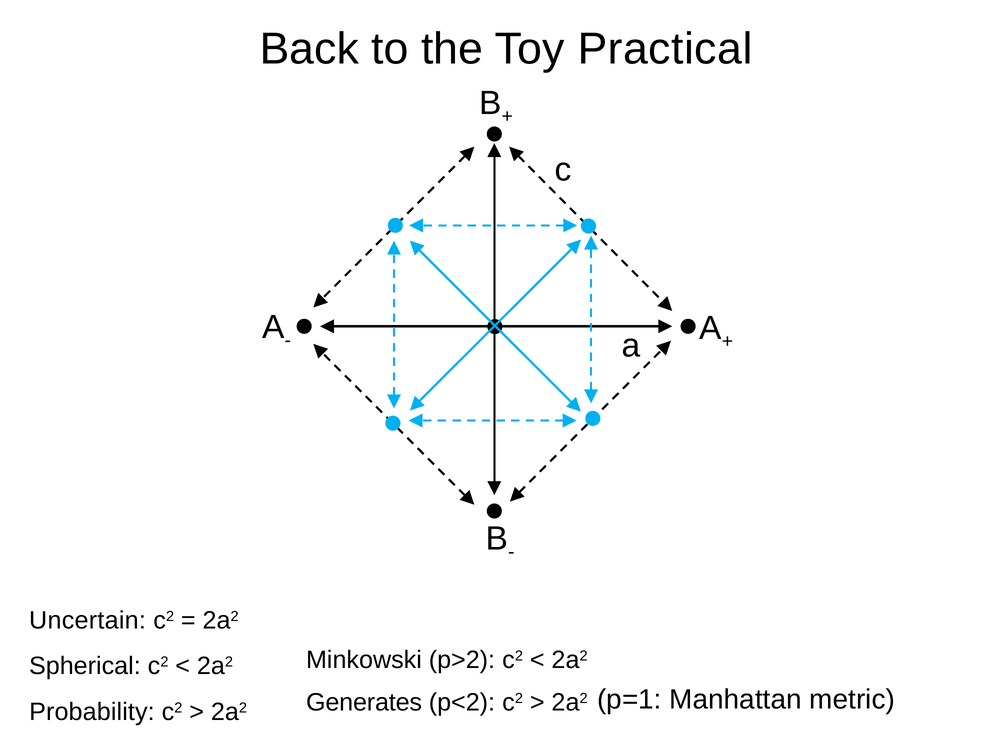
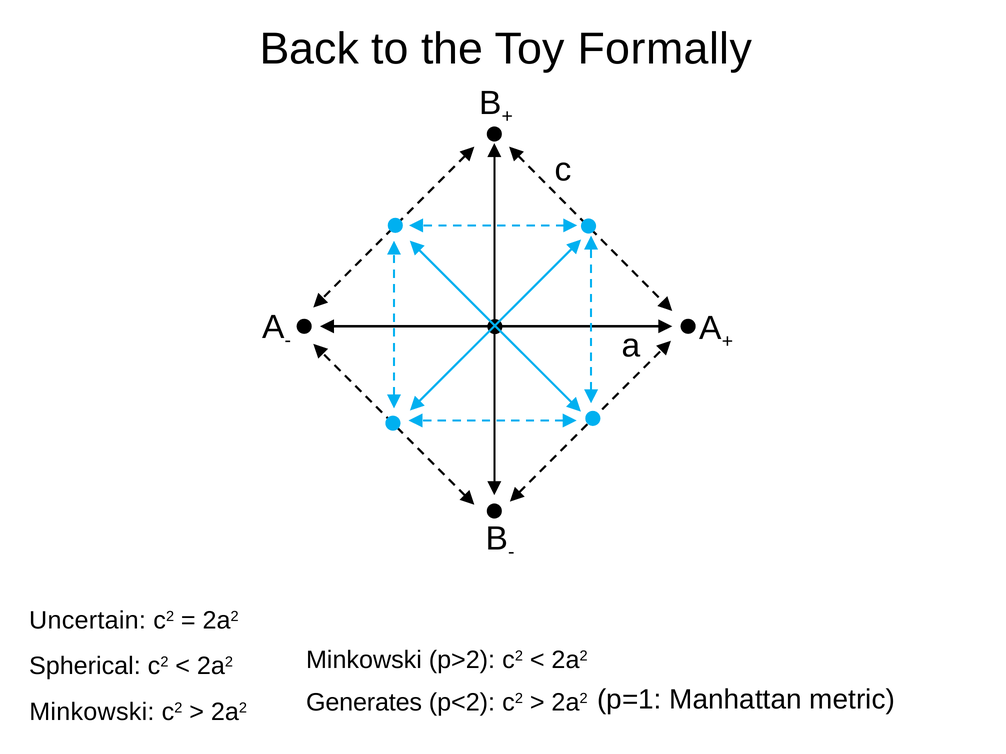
Practical: Practical -> Formally
Probability at (92, 712): Probability -> Minkowski
